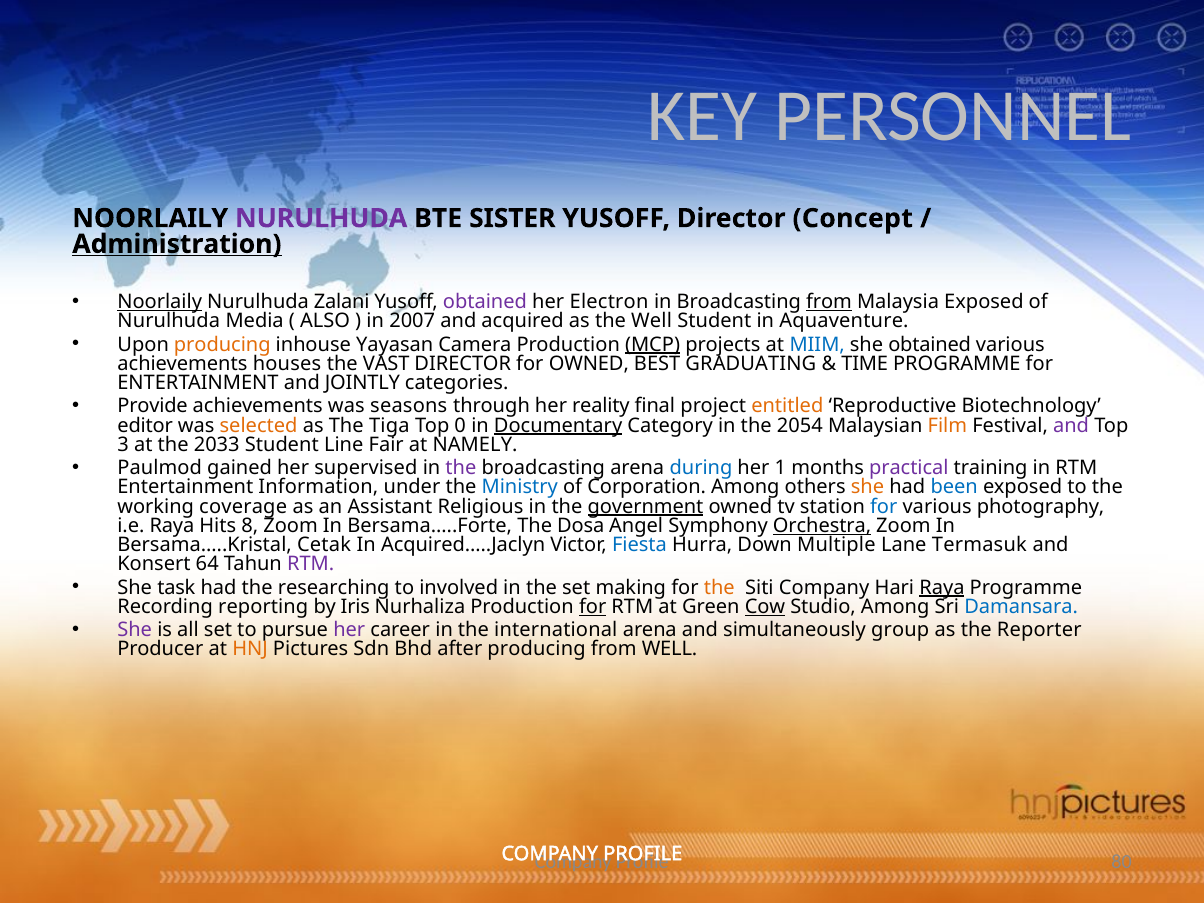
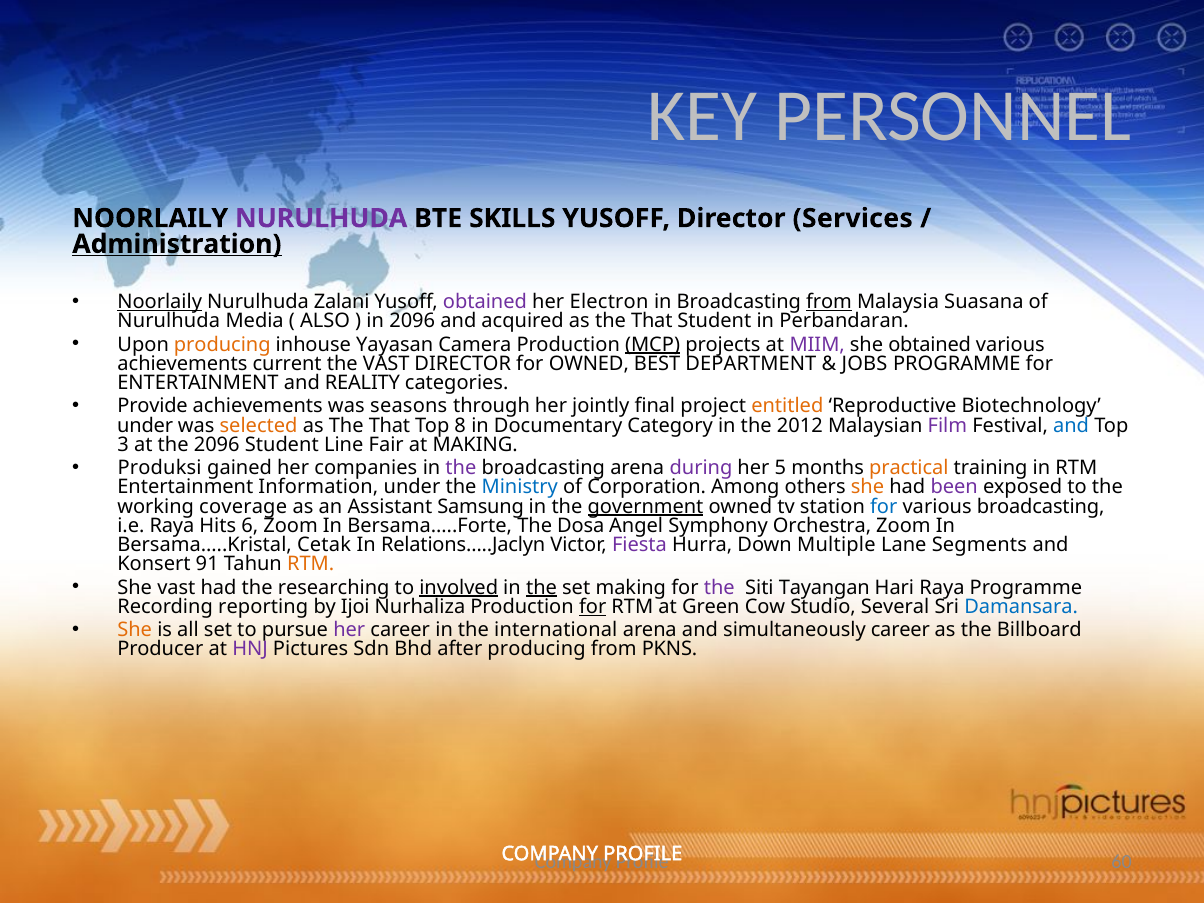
SISTER: SISTER -> SKILLS
Concept: Concept -> Services
Malaysia Exposed: Exposed -> Suasana
in 2007: 2007 -> 2096
acquired as the Well: Well -> That
Aquaventure: Aquaventure -> Perbandaran
MIIM colour: blue -> purple
houses: houses -> current
GRADUATING: GRADUATING -> DEPARTMENT
TIME: TIME -> JOBS
JOINTLY: JOINTLY -> REALITY
reality: reality -> jointly
editor at (145, 425): editor -> under
Tiga at (389, 425): Tiga -> That
0: 0 -> 8
Documentary underline: present -> none
2054: 2054 -> 2012
Film colour: orange -> purple
and at (1071, 425) colour: purple -> blue
the 2033: 2033 -> 2096
at NAMELY: NAMELY -> MAKING
Paulmod: Paulmod -> Produksi
supervised: supervised -> companies
during colour: blue -> purple
1: 1 -> 5
practical colour: purple -> orange
been colour: blue -> purple
Religious: Religious -> Samsung
various photography: photography -> broadcasting
8: 8 -> 6
Orchestra underline: present -> none
Acquired…..Jaclyn: Acquired…..Jaclyn -> Relations…..Jaclyn
Fiesta colour: blue -> purple
Termasuk: Termasuk -> Segments
64: 64 -> 91
RTM at (311, 564) colour: purple -> orange
She task: task -> vast
involved underline: none -> present
the at (542, 587) underline: none -> present
the at (719, 587) colour: orange -> purple
Siti Company: Company -> Tayangan
Raya at (942, 587) underline: present -> none
Iris: Iris -> Ijoi
Cow underline: present -> none
Studio Among: Among -> Several
She at (135, 630) colour: purple -> orange
simultaneously group: group -> career
Reporter: Reporter -> Billboard
HNJ colour: orange -> purple
from WELL: WELL -> PKNS
80: 80 -> 60
